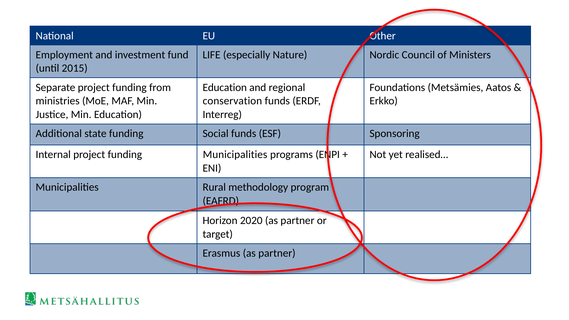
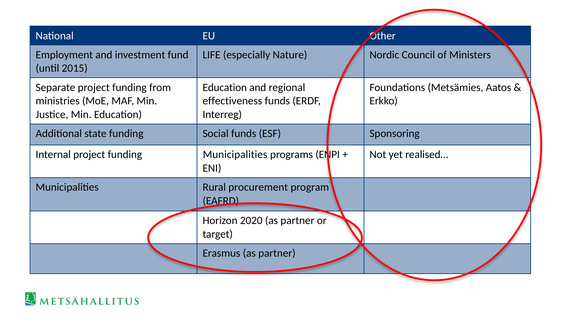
conservation: conservation -> effectiveness
methodology: methodology -> procurement
